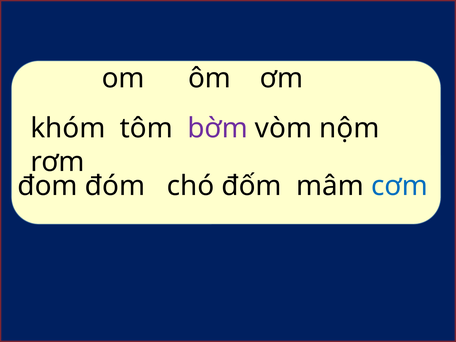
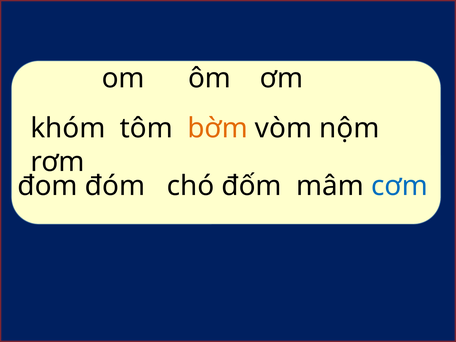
bờm colour: purple -> orange
